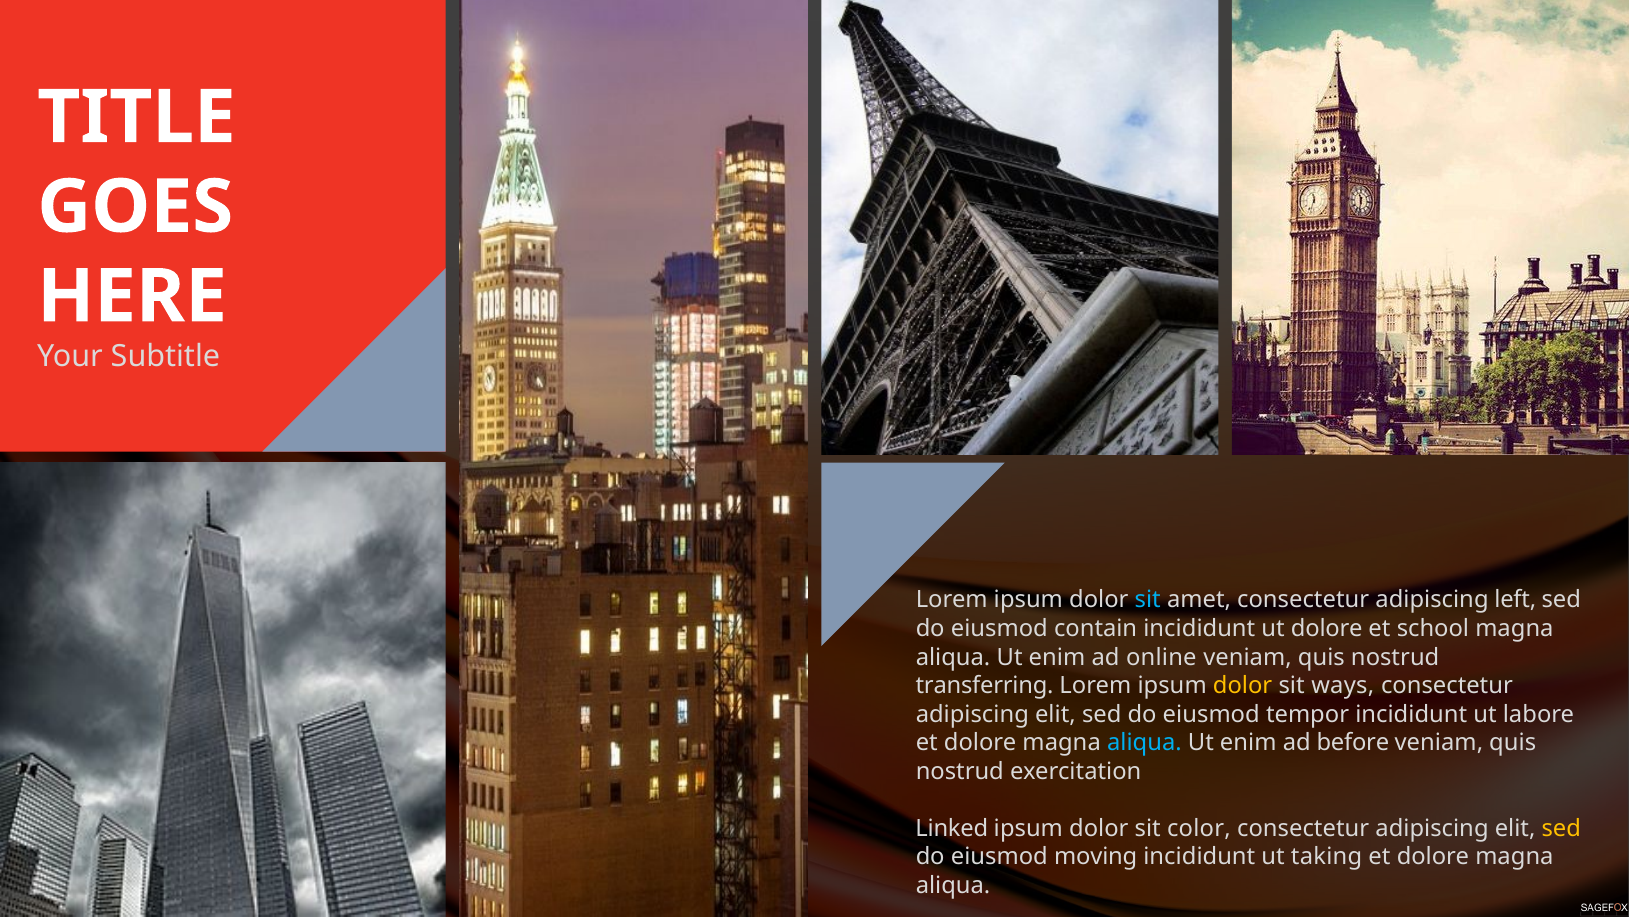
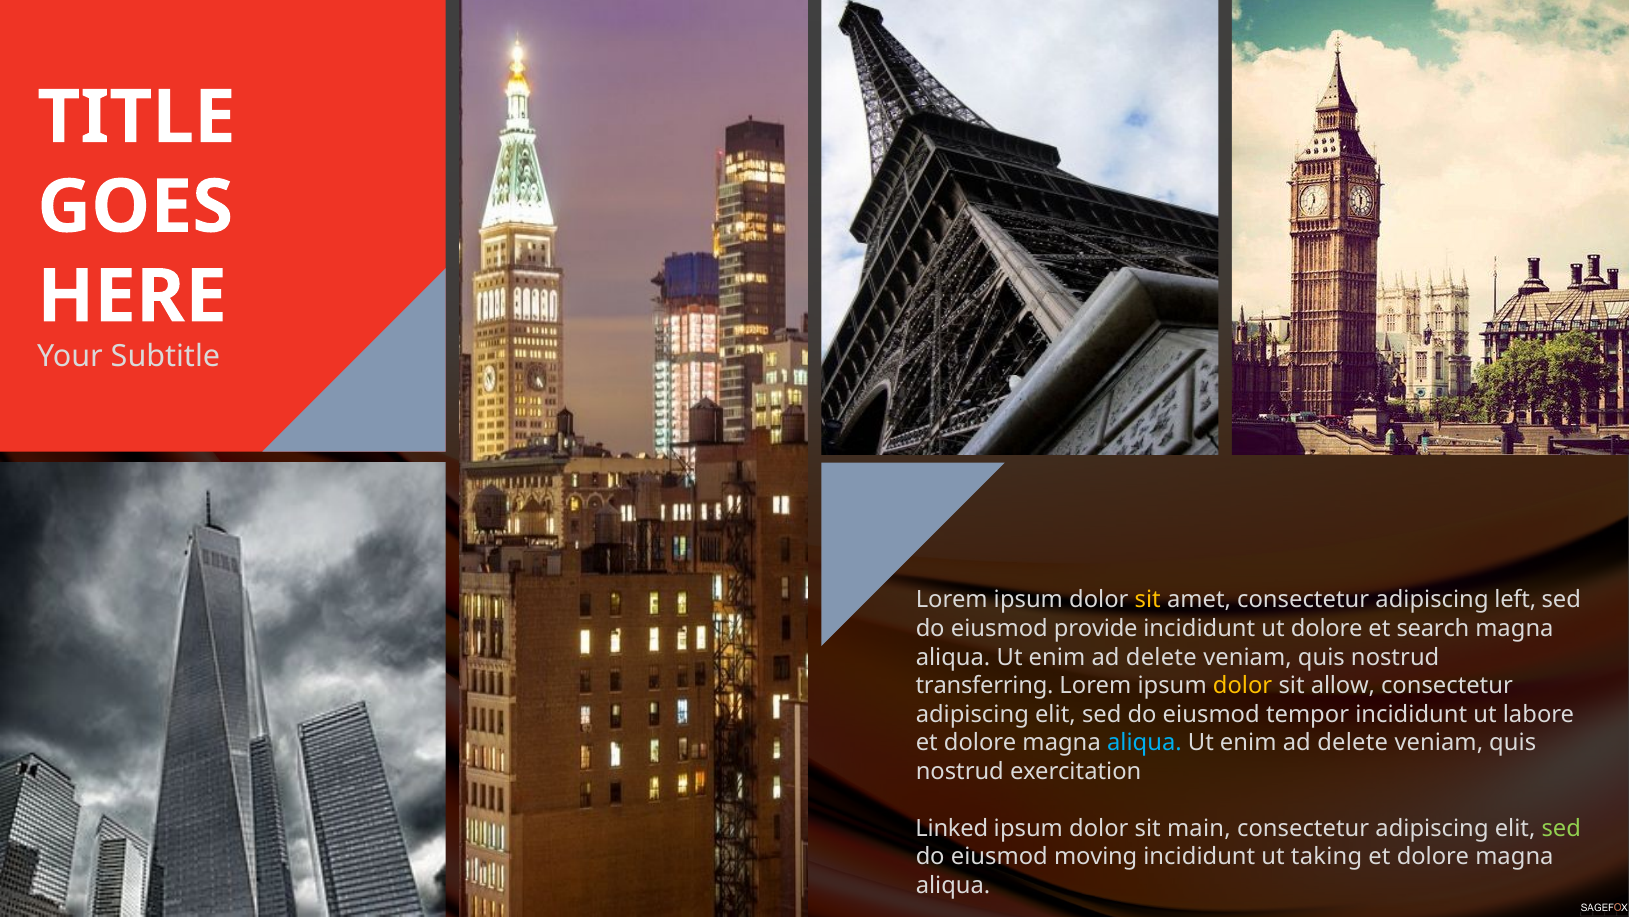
sit at (1148, 600) colour: light blue -> yellow
contain: contain -> provide
school: school -> search
online at (1161, 657): online -> delete
ways: ways -> allow
before at (1353, 742): before -> delete
color: color -> main
sed at (1561, 828) colour: yellow -> light green
